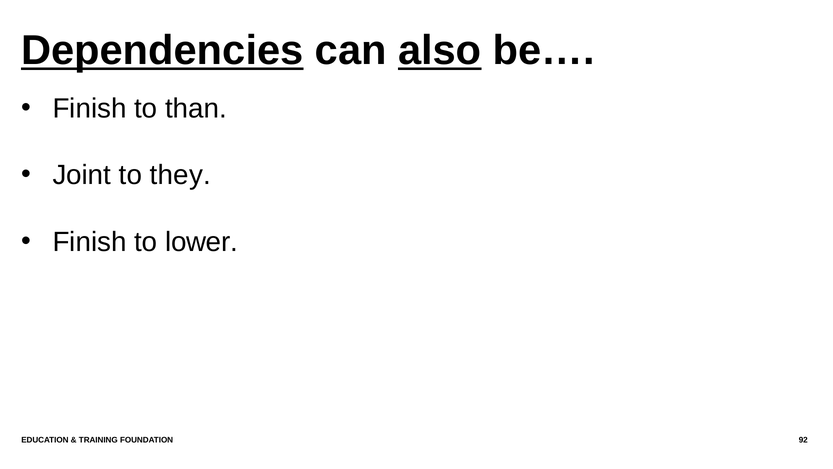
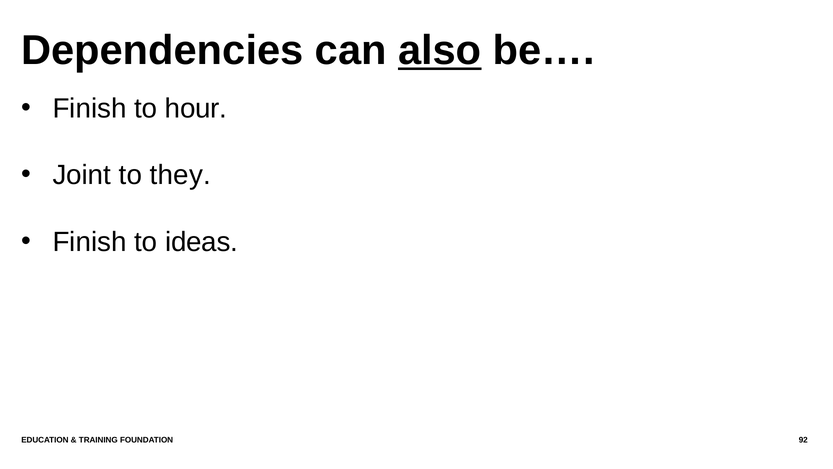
Dependencies underline: present -> none
than: than -> hour
lower: lower -> ideas
